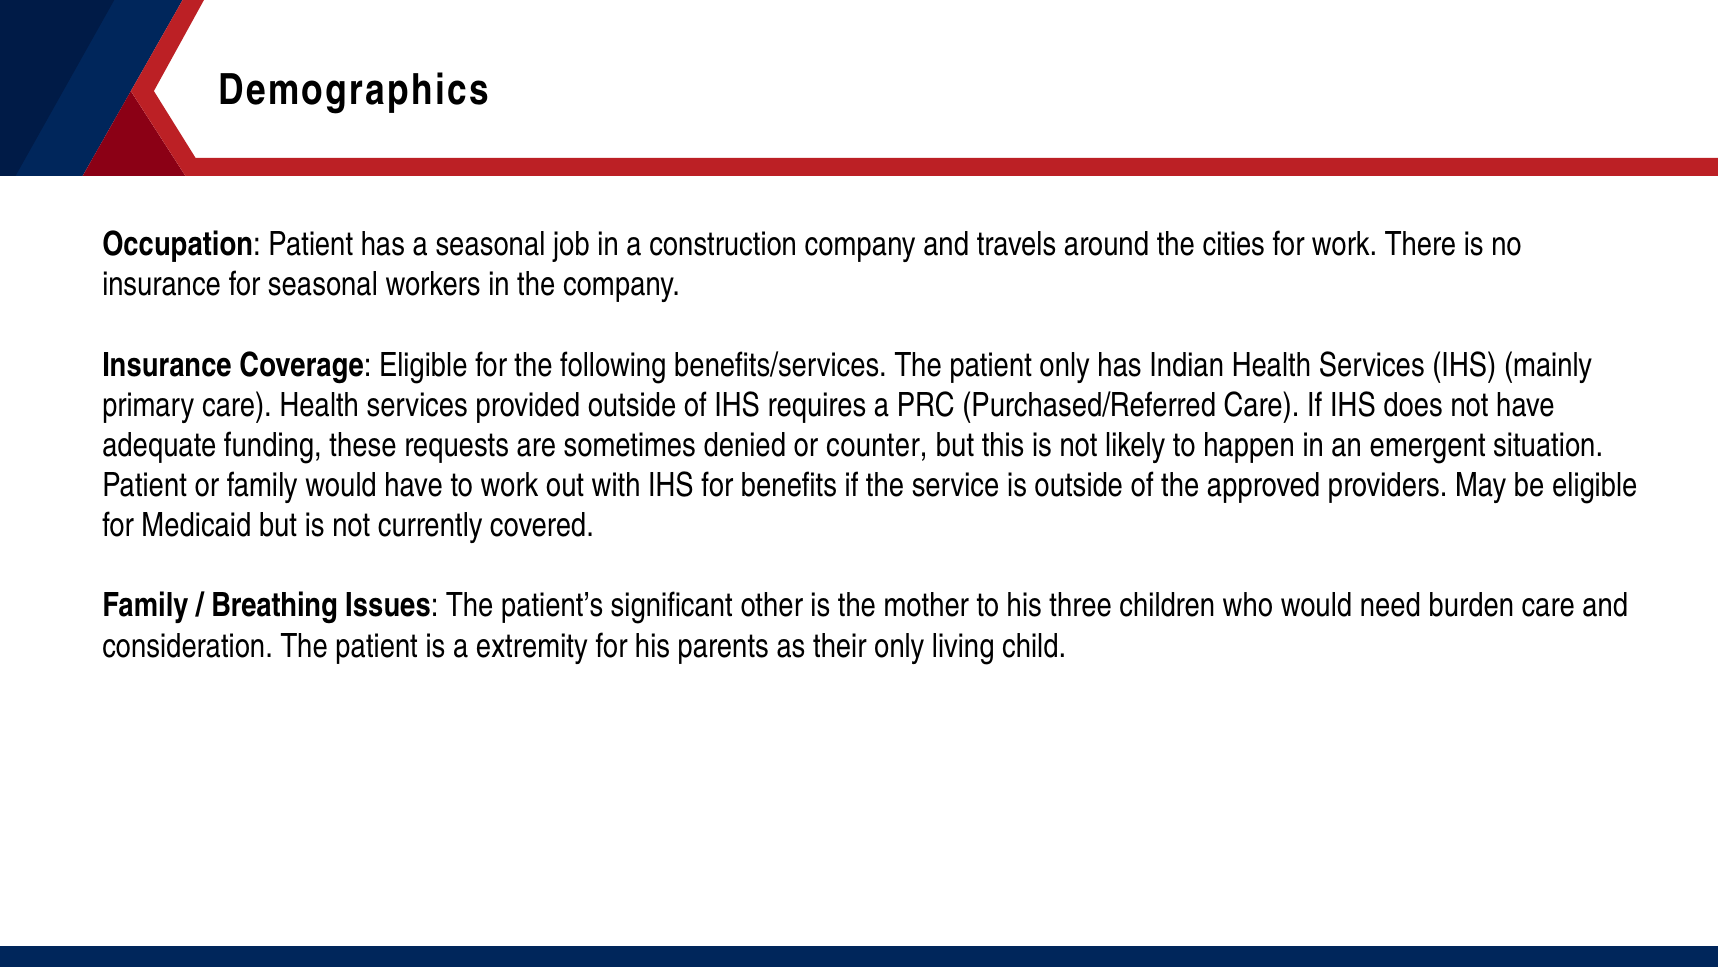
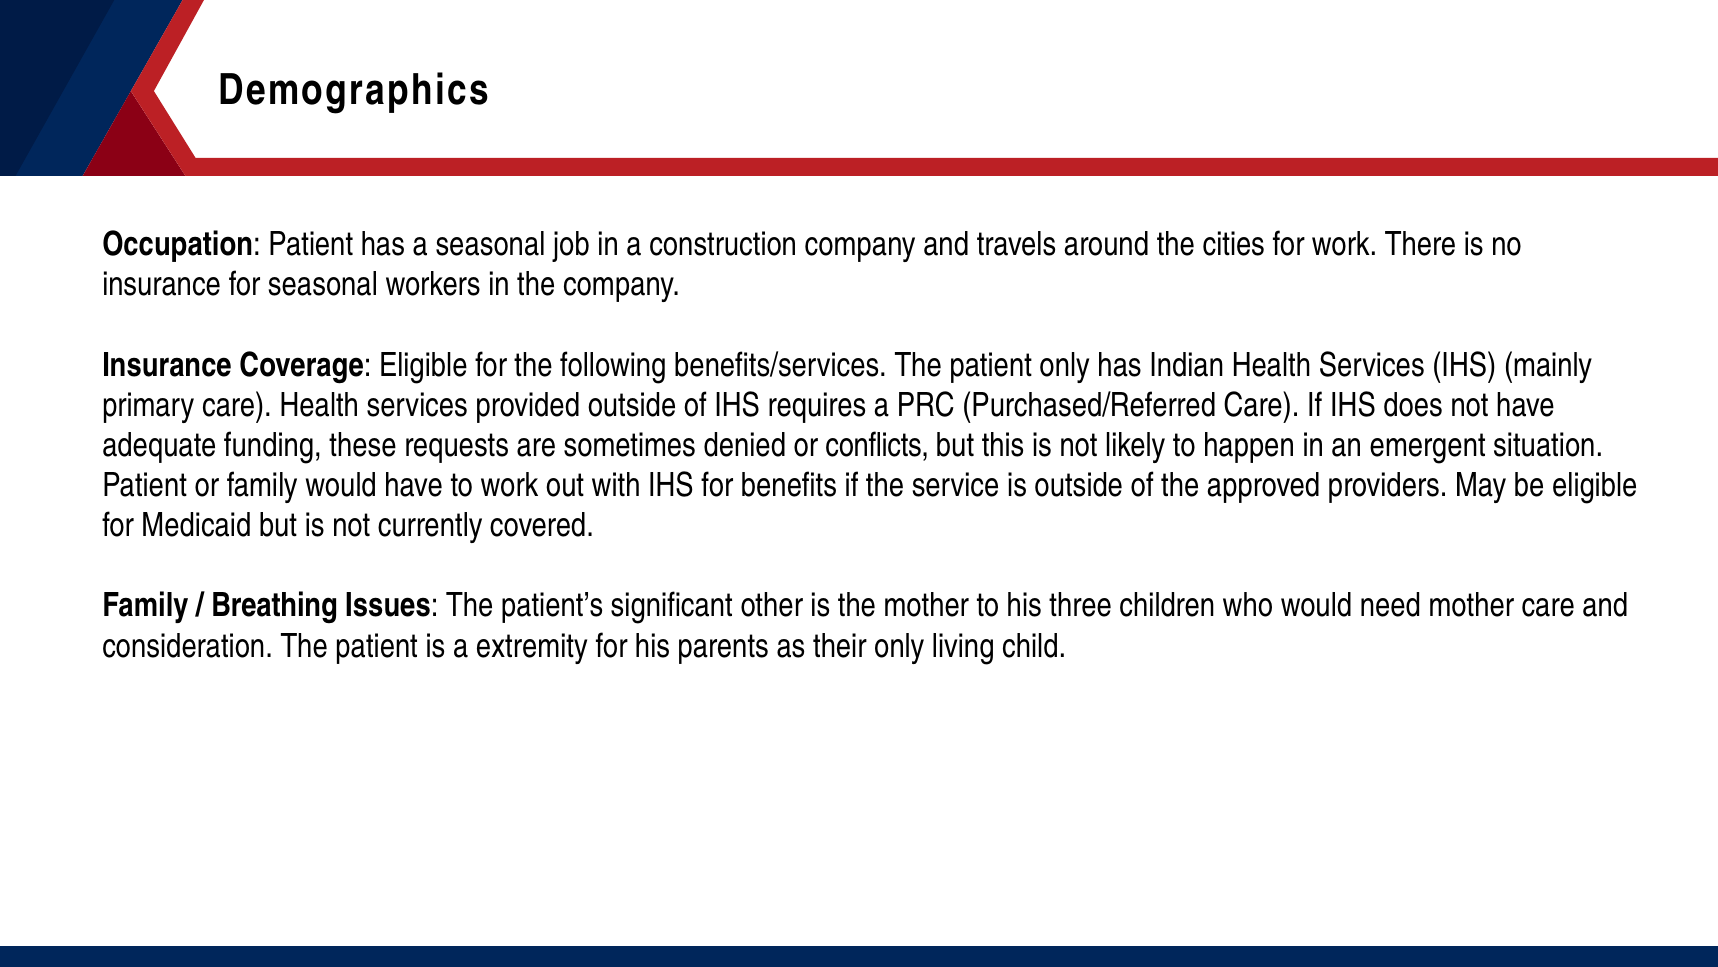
counter: counter -> conflicts
need burden: burden -> mother
